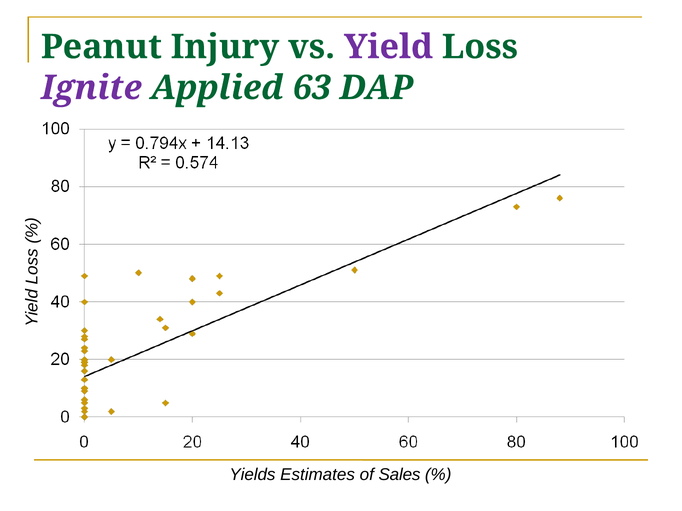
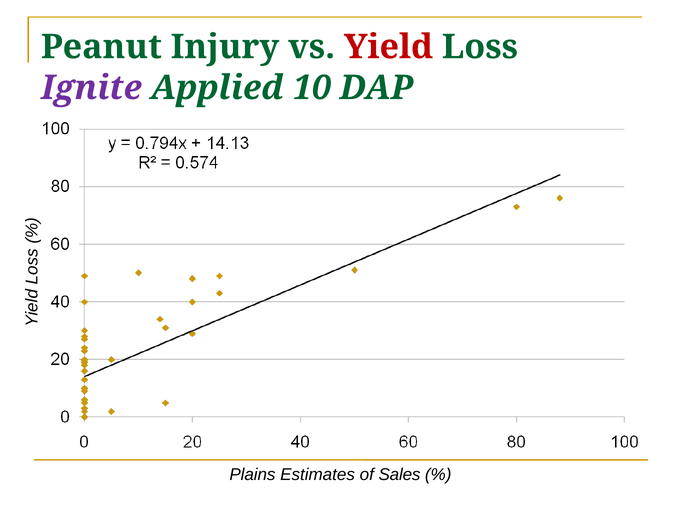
Yield colour: purple -> red
63: 63 -> 10
Yields: Yields -> Plains
